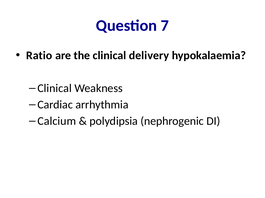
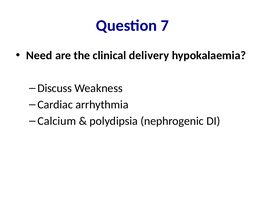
Ratio: Ratio -> Need
Clinical at (55, 89): Clinical -> Discuss
